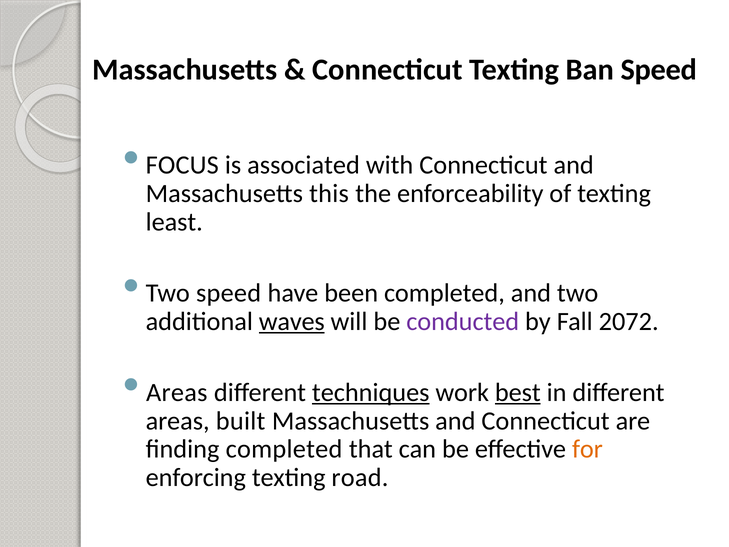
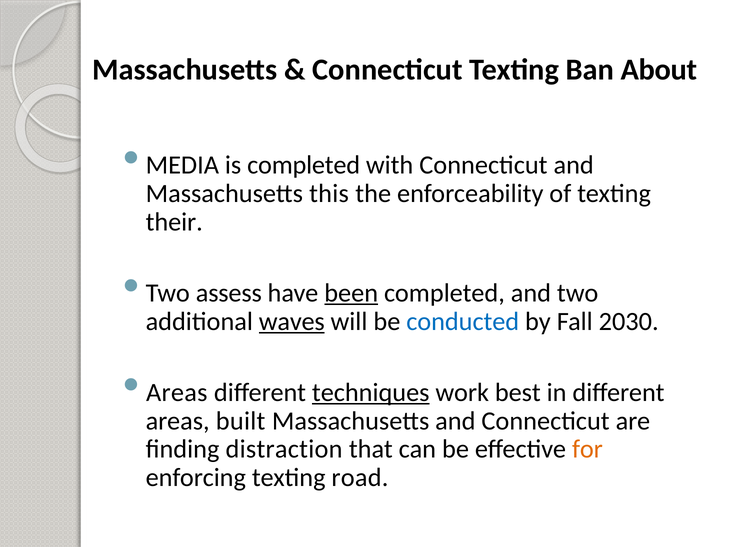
Ban Speed: Speed -> About
FOCUS: FOCUS -> MEDIA
is associated: associated -> completed
least: least -> their
Two speed: speed -> assess
been underline: none -> present
conducted colour: purple -> blue
2072: 2072 -> 2030
best underline: present -> none
finding completed: completed -> distraction
